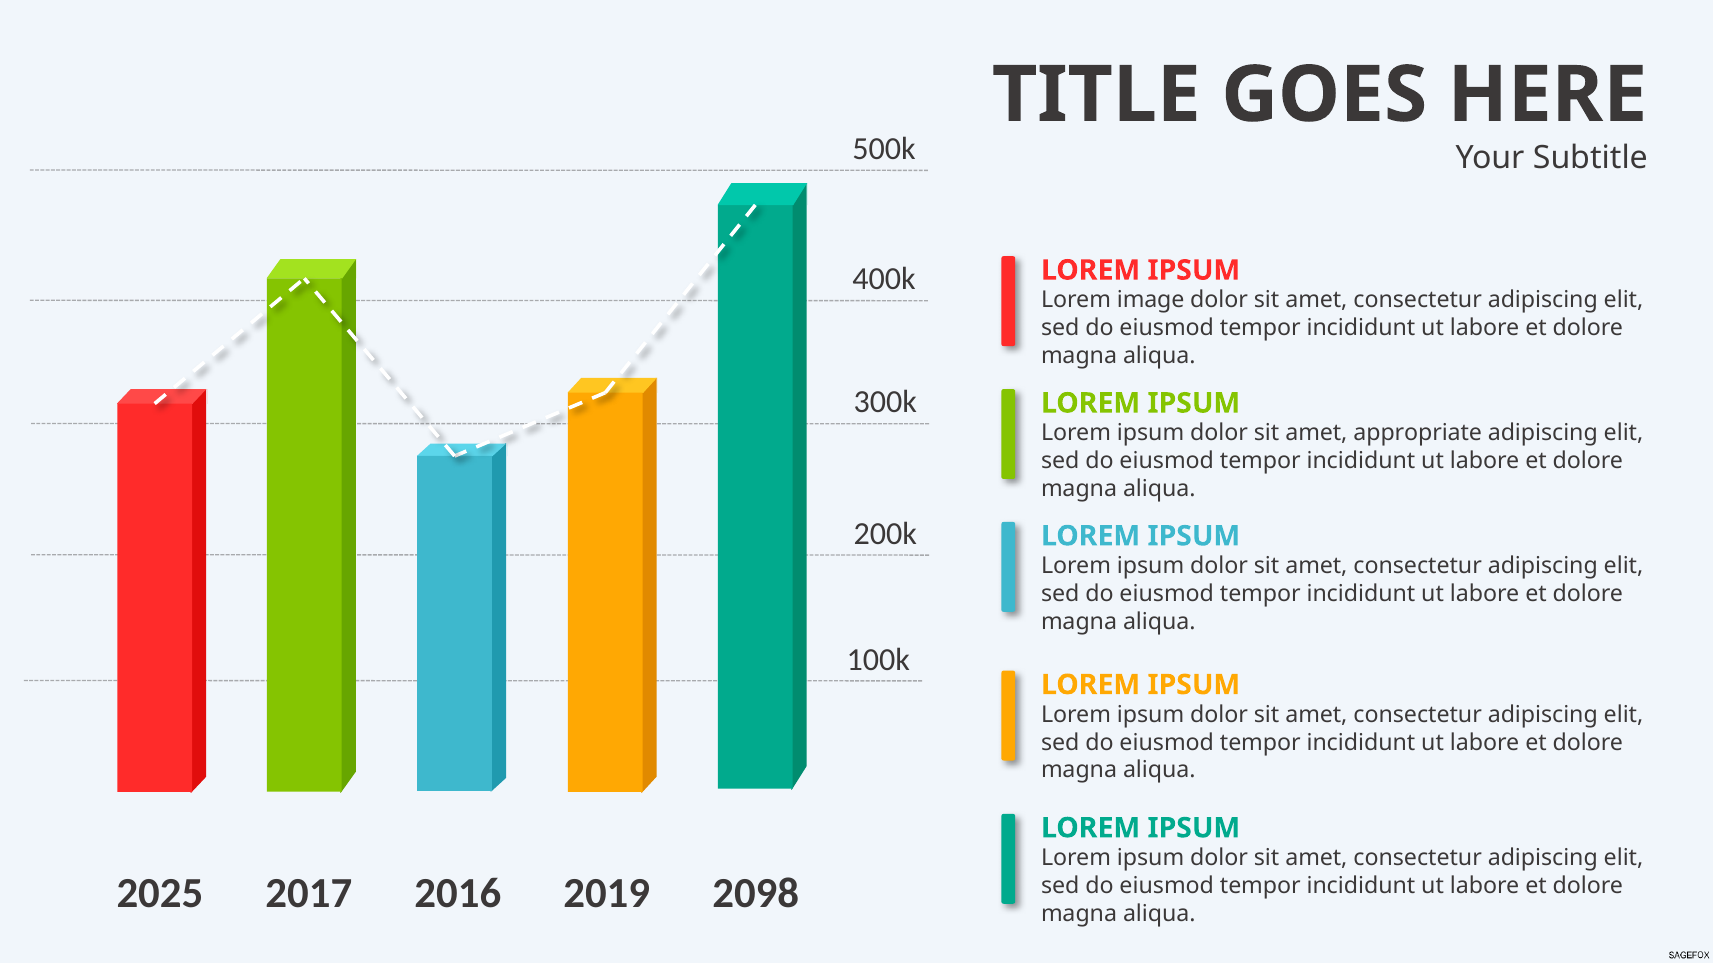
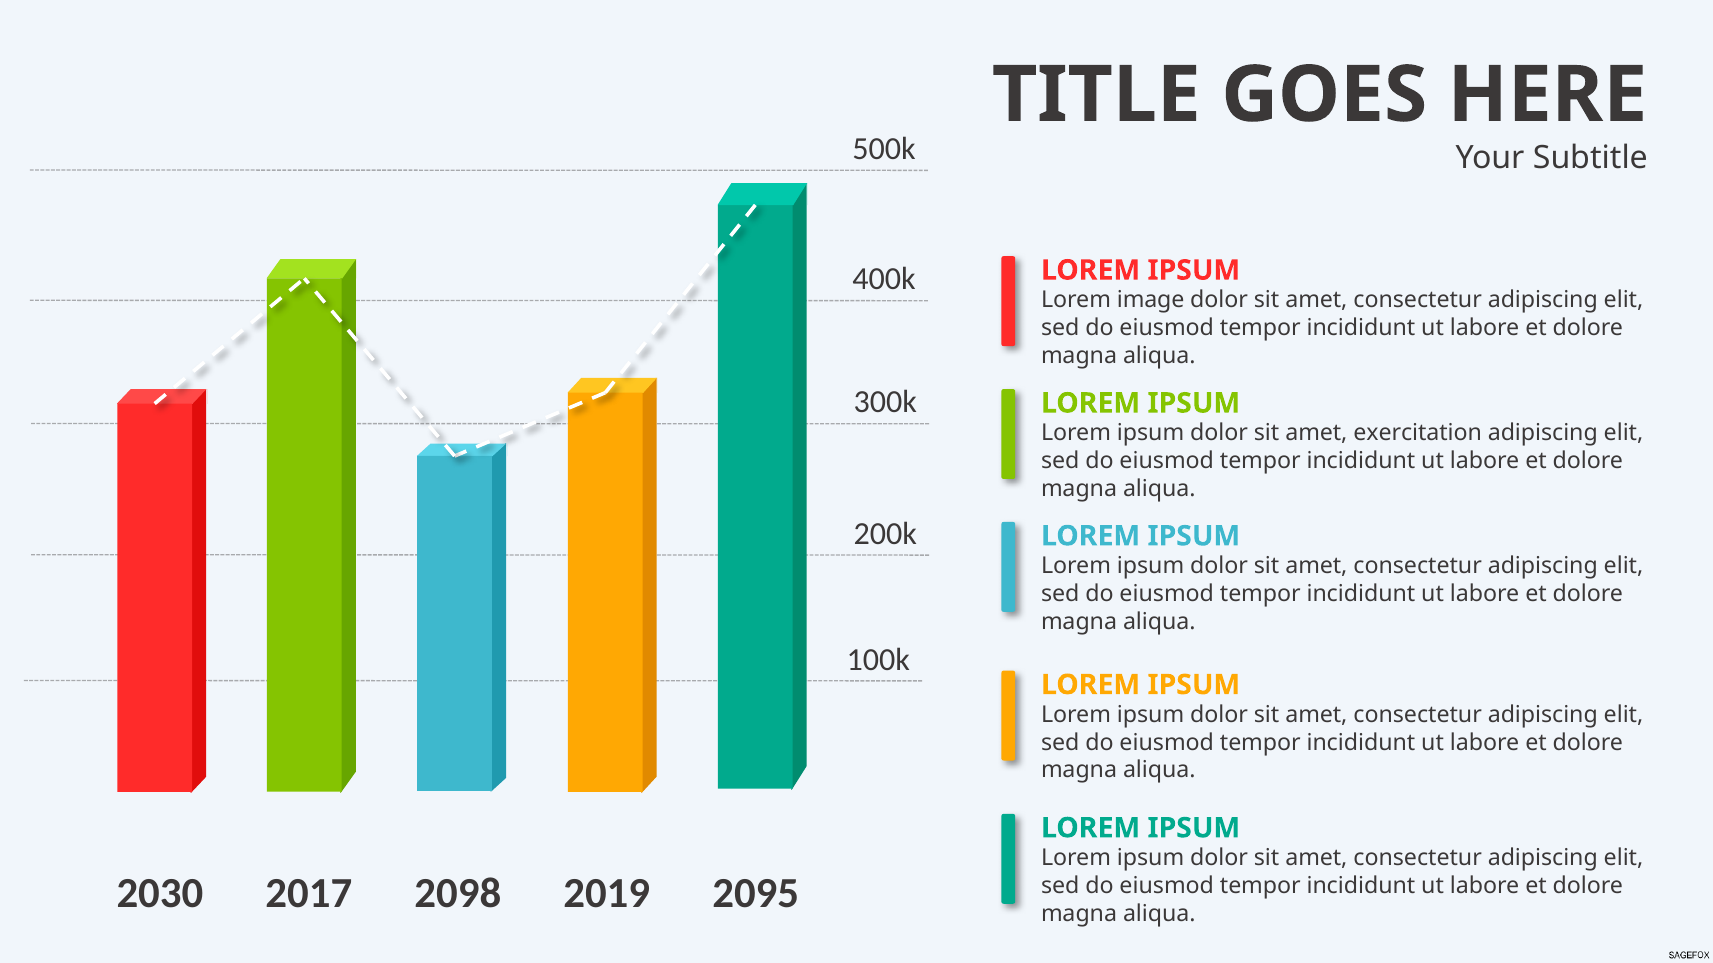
appropriate: appropriate -> exercitation
2025: 2025 -> 2030
2016: 2016 -> 2098
2098: 2098 -> 2095
